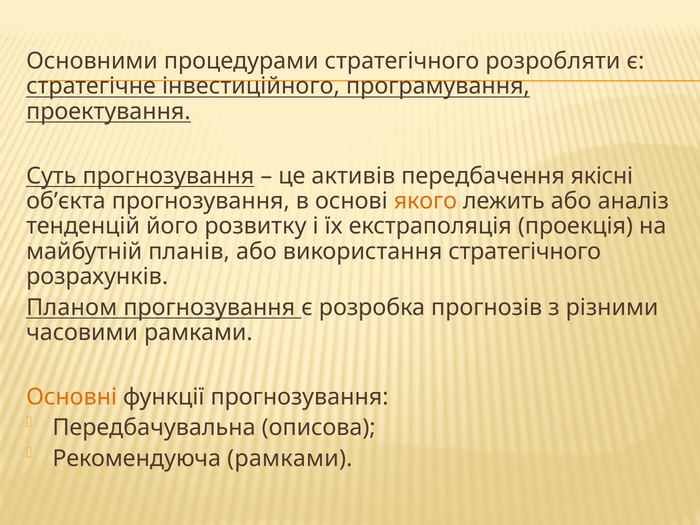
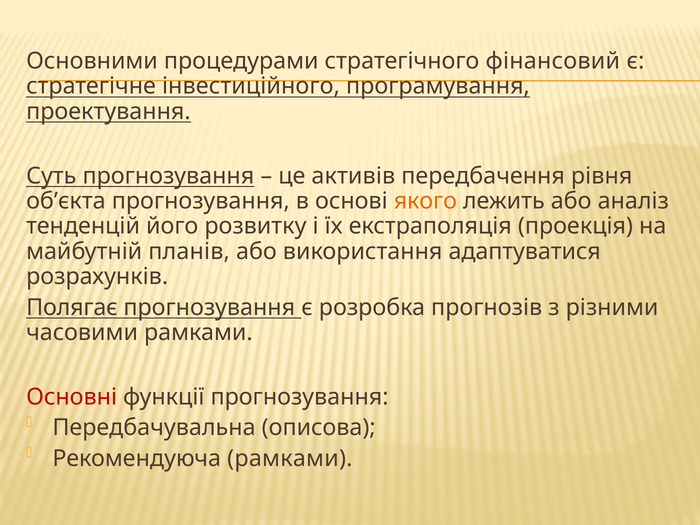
розробляти: розробляти -> фінансовий
якісні: якісні -> рівня
використання стратегічного: стратегічного -> адаптуватися
Планом: Планом -> Полягає
Основні colour: orange -> red
